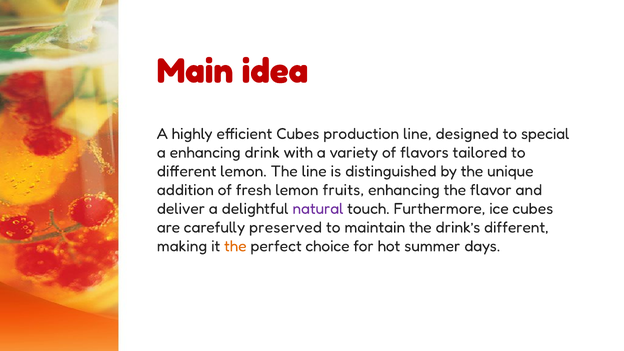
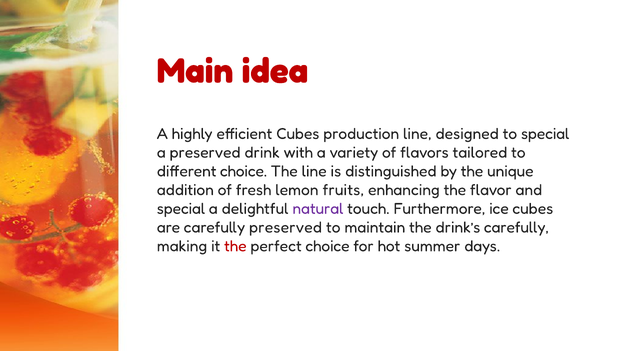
a enhancing: enhancing -> preserved
different lemon: lemon -> choice
deliver at (181, 209): deliver -> special
drink’s different: different -> carefully
the at (235, 246) colour: orange -> red
